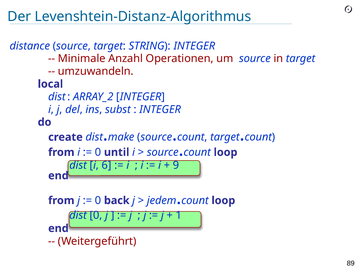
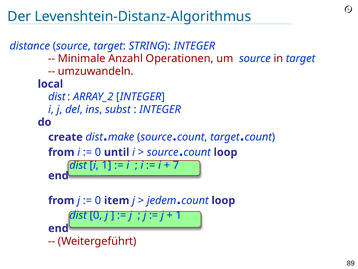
i 6: 6 -> 1
9: 9 -> 7
back: back -> item
